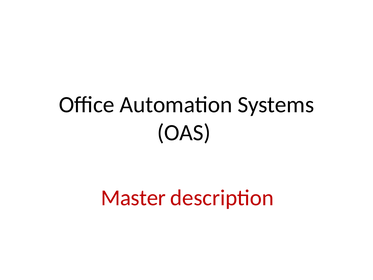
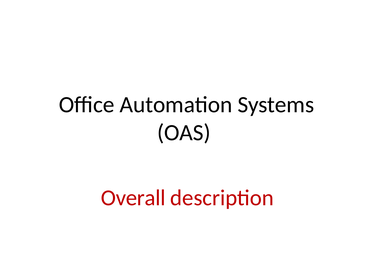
Master: Master -> Overall
